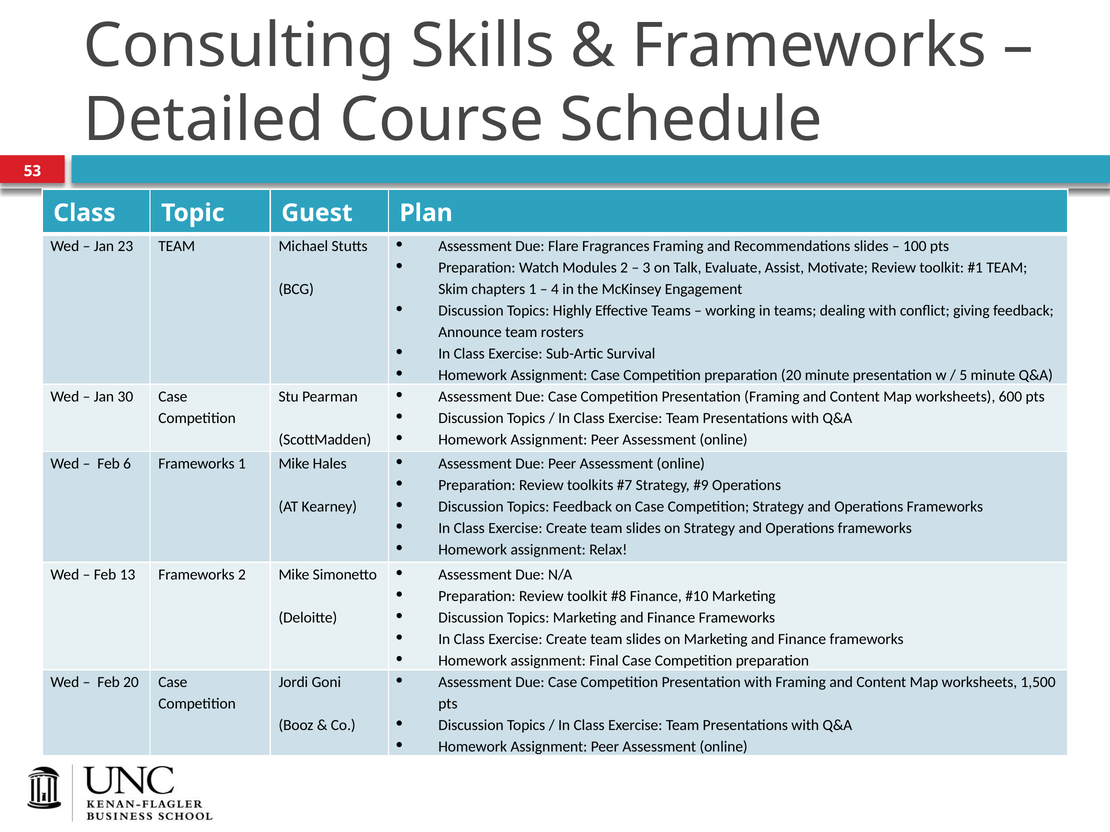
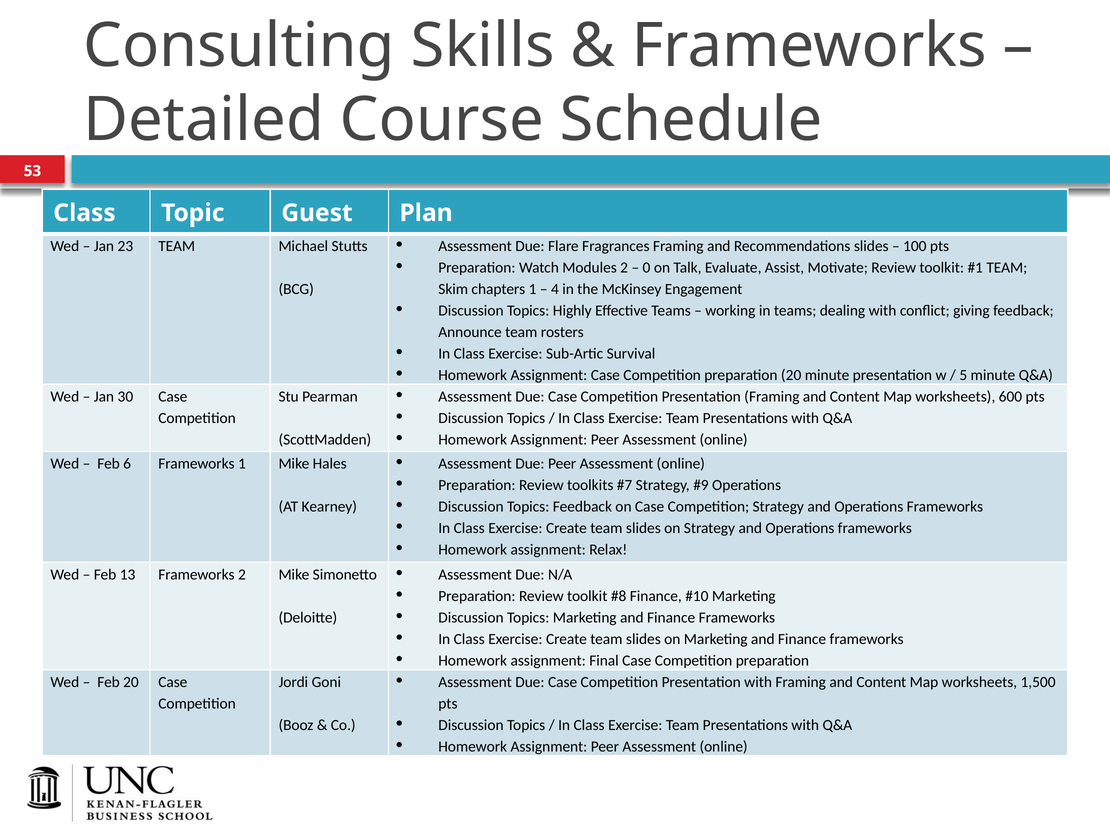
3: 3 -> 0
